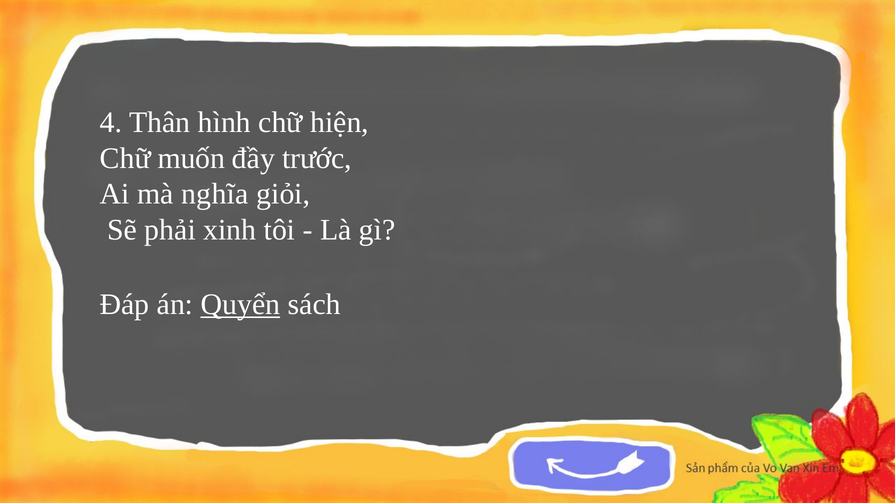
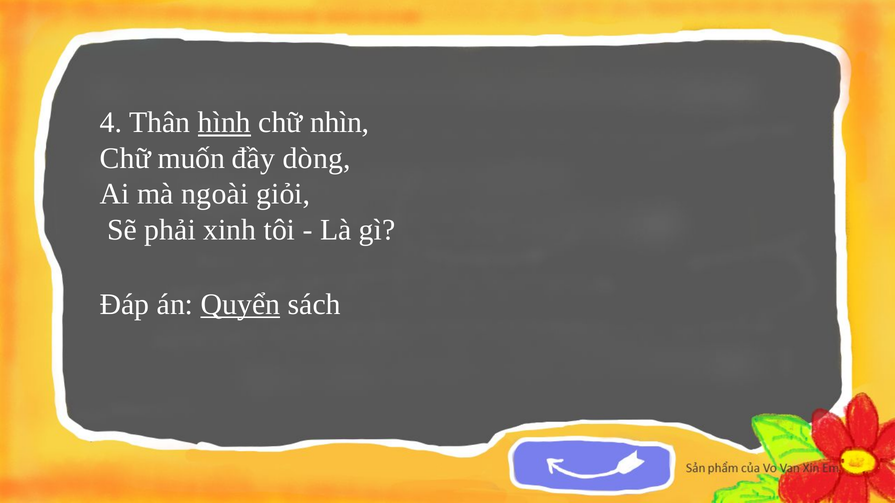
hình underline: none -> present
hiện: hiện -> nhìn
trước: trước -> dòng
nghĩa: nghĩa -> ngoài
